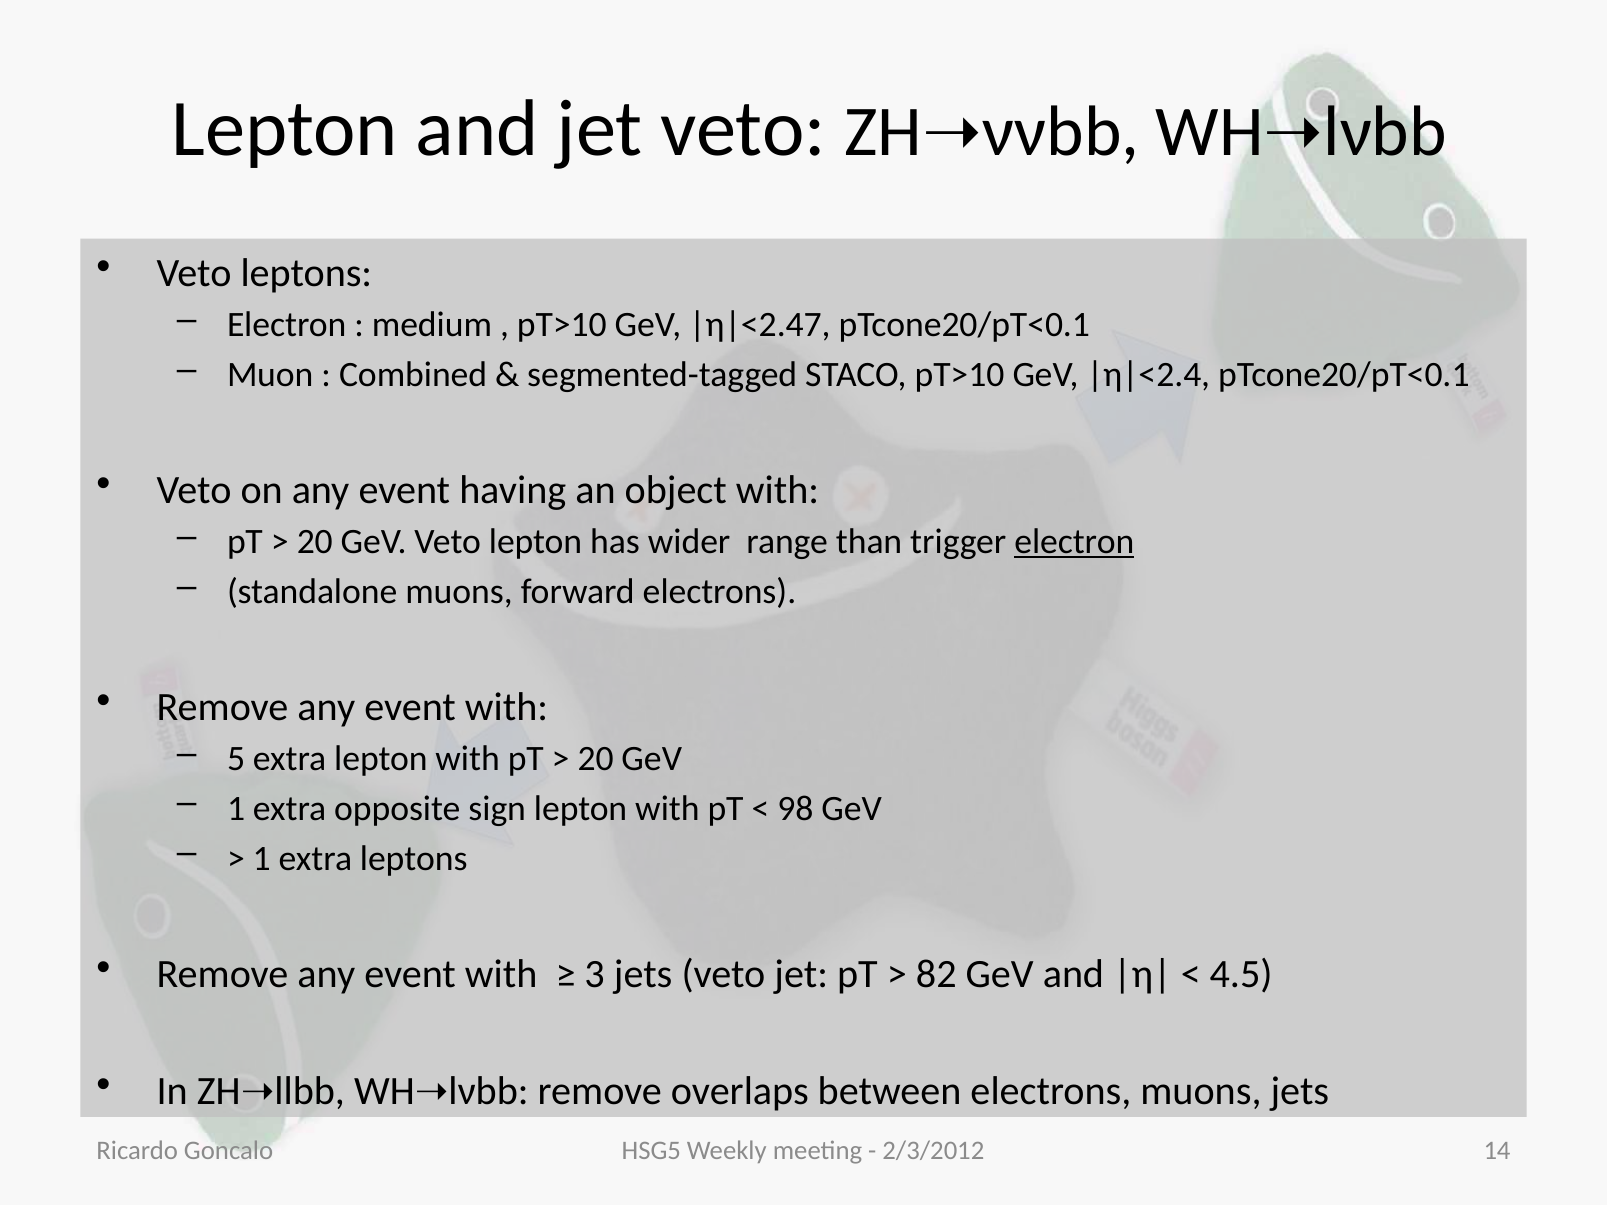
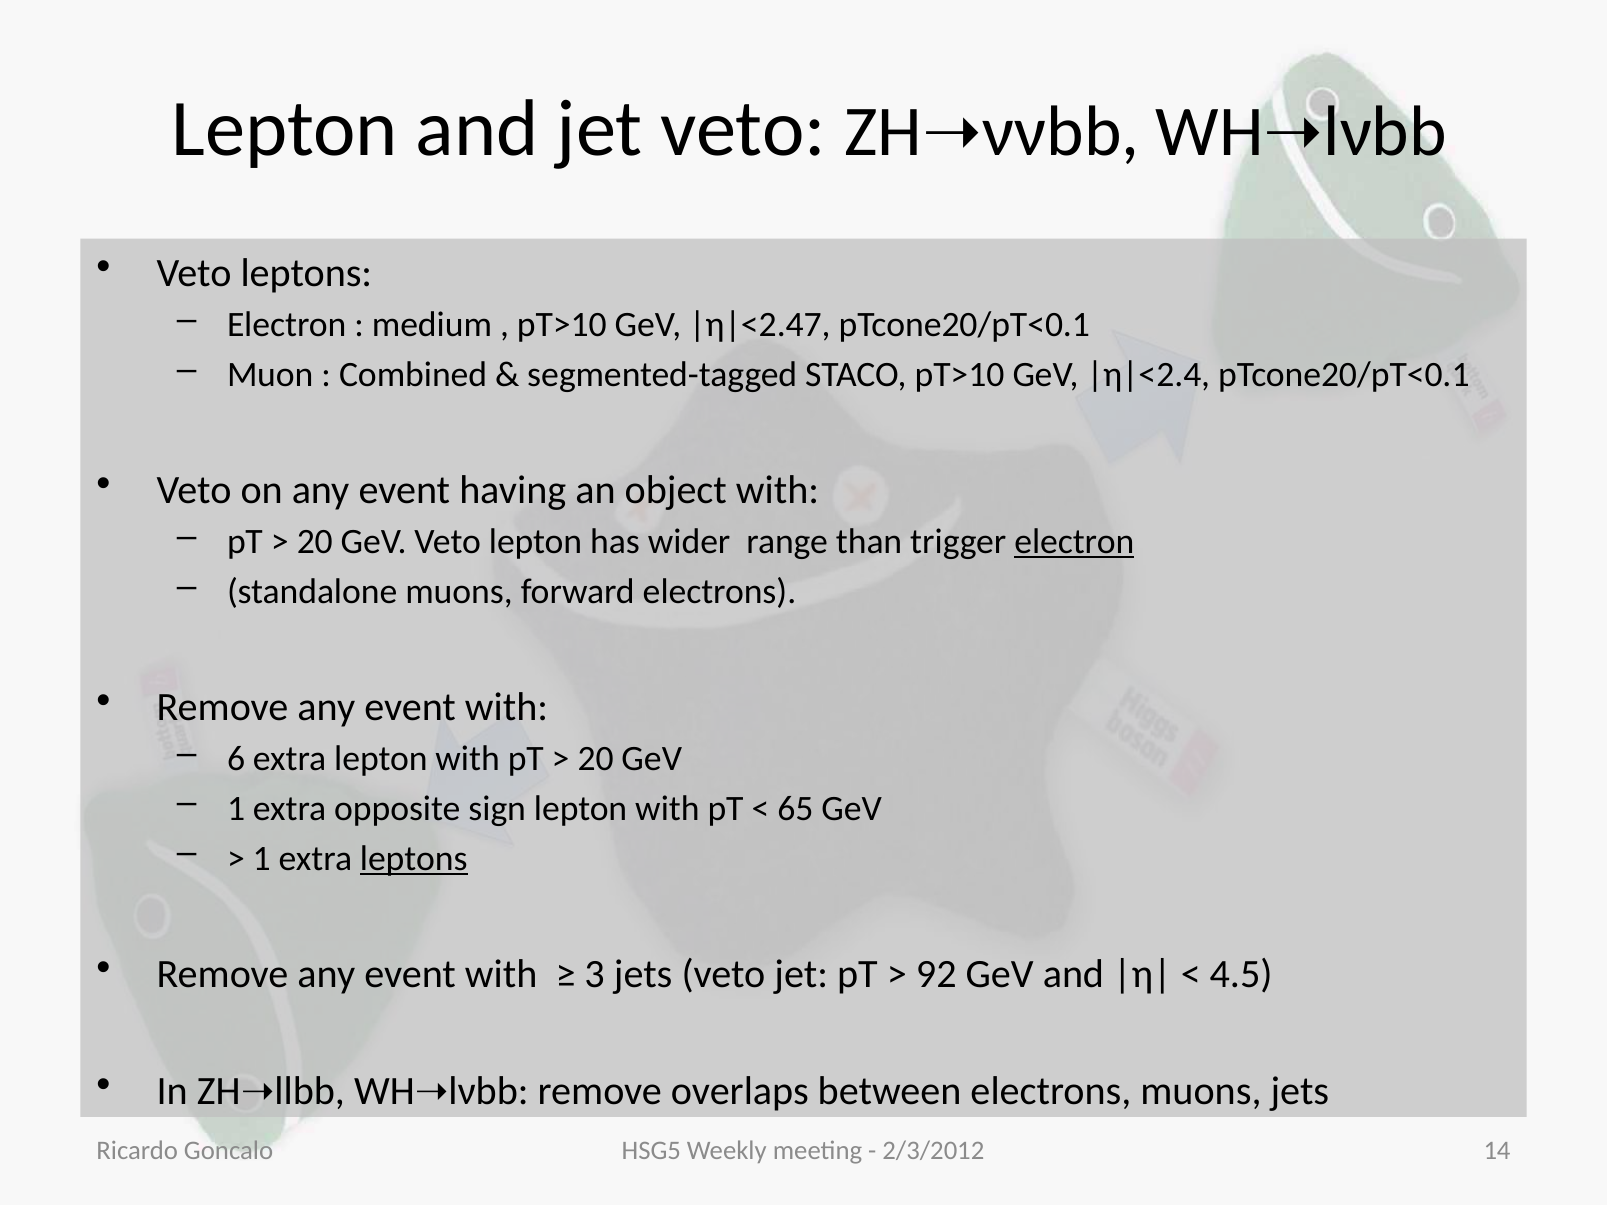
5: 5 -> 6
98: 98 -> 65
leptons at (414, 859) underline: none -> present
82: 82 -> 92
